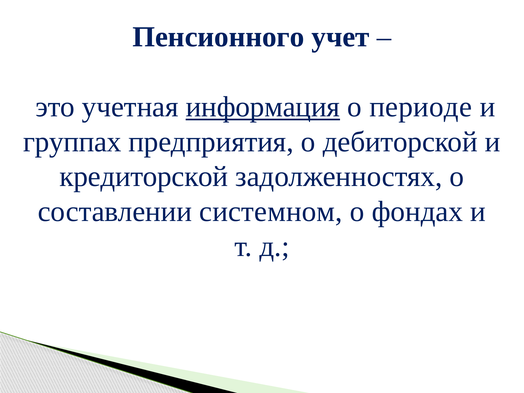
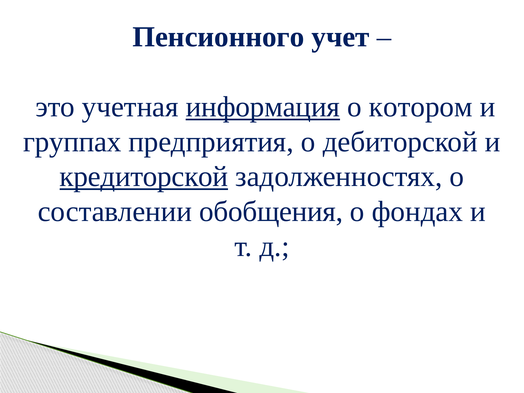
периоде: периоде -> котором
кредиторской underline: none -> present
системном: системном -> обобщения
